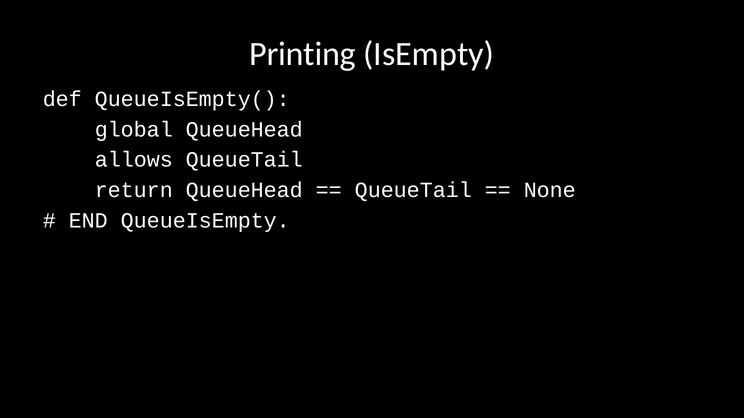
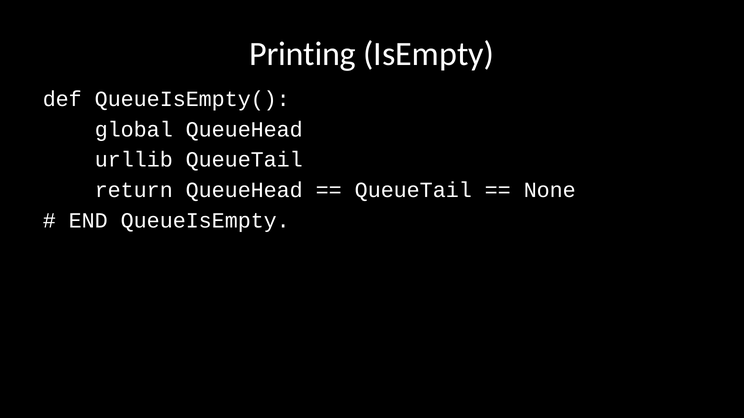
allows: allows -> urllib
